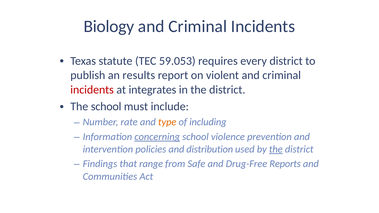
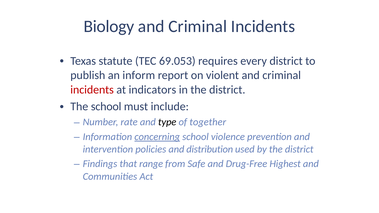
59.053: 59.053 -> 69.053
results: results -> inform
integrates: integrates -> indicators
type colour: orange -> black
including: including -> together
the at (276, 149) underline: present -> none
Reports: Reports -> Highest
